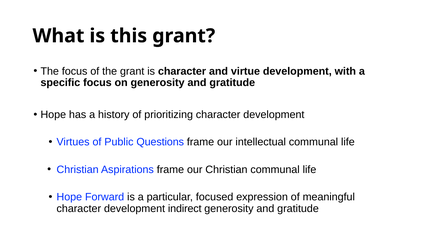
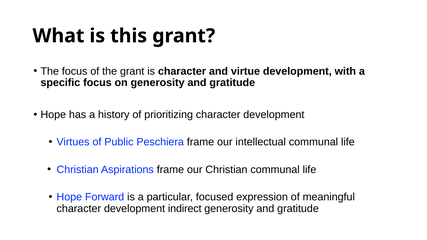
Questions: Questions -> Peschiera
